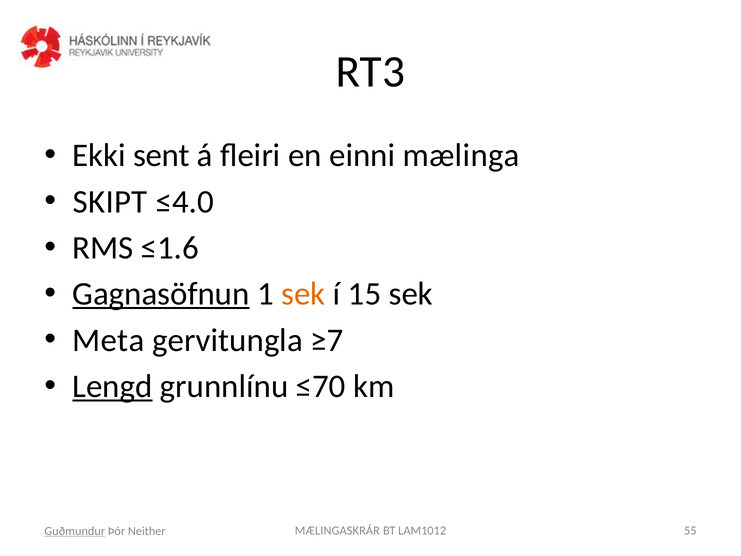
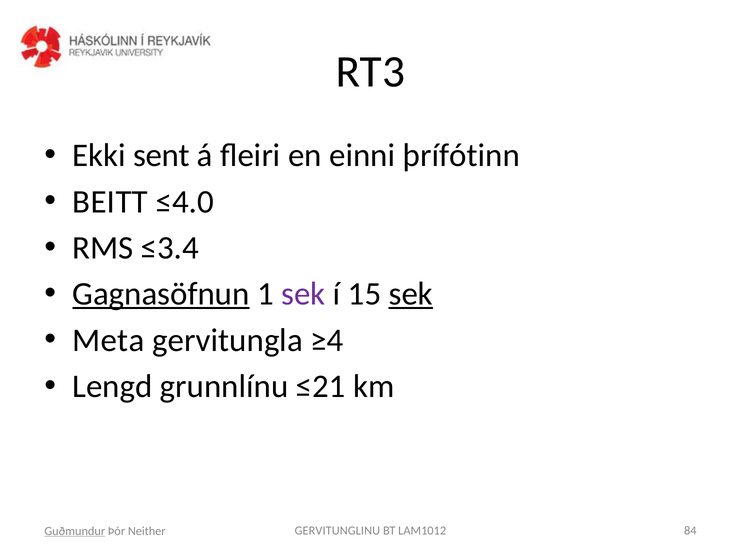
mælinga: mælinga -> þrífótinn
SKIPT: SKIPT -> BEITT
≤1.6: ≤1.6 -> ≤3.4
sek at (303, 294) colour: orange -> purple
sek at (411, 294) underline: none -> present
≥7: ≥7 -> ≥4
Lengd underline: present -> none
≤70: ≤70 -> ≤21
MÆLINGASKRÁR: MÆLINGASKRÁR -> GERVITUNGLINU
55: 55 -> 84
